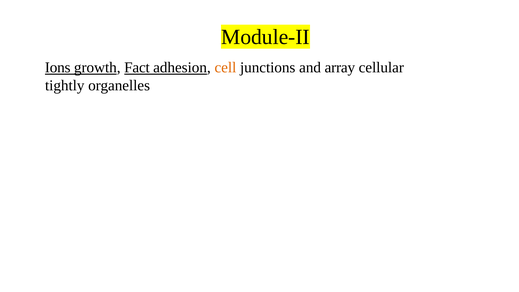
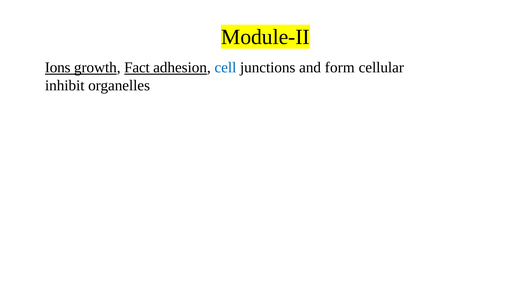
cell colour: orange -> blue
array: array -> form
tightly: tightly -> inhibit
